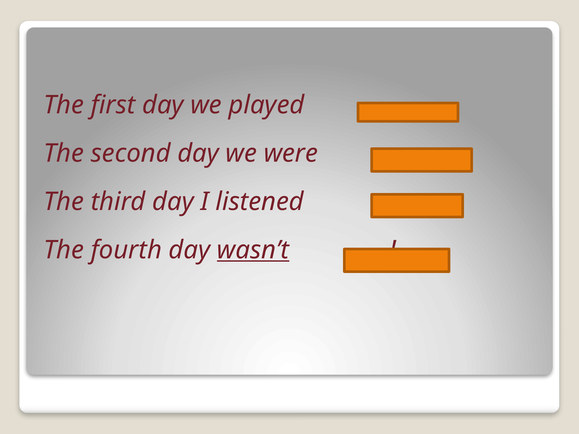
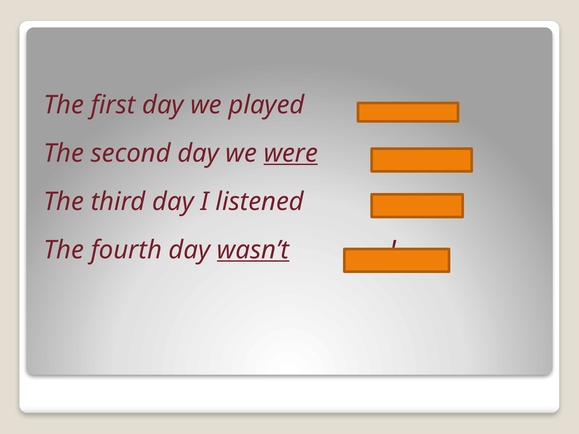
were underline: none -> present
